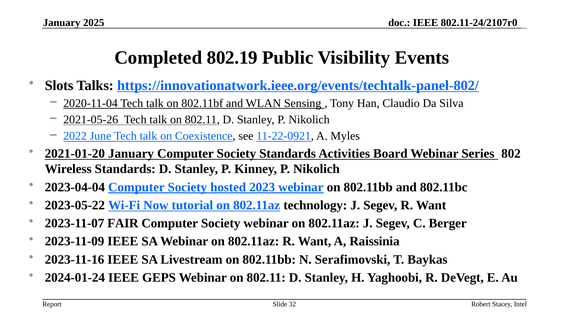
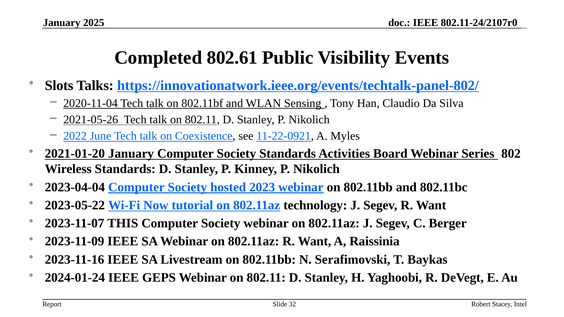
802.19: 802.19 -> 802.61
FAIR: FAIR -> THIS
